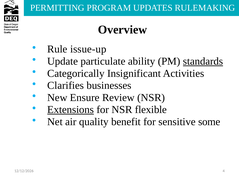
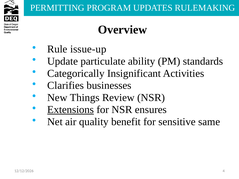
standards underline: present -> none
Ensure: Ensure -> Things
flexible: flexible -> ensures
some: some -> same
